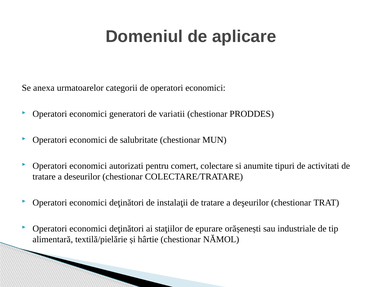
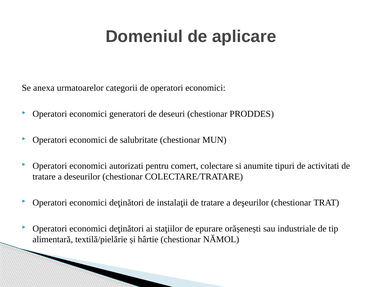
variatii: variatii -> deseuri
